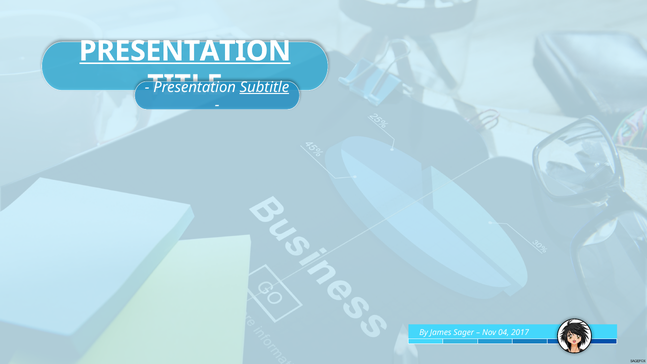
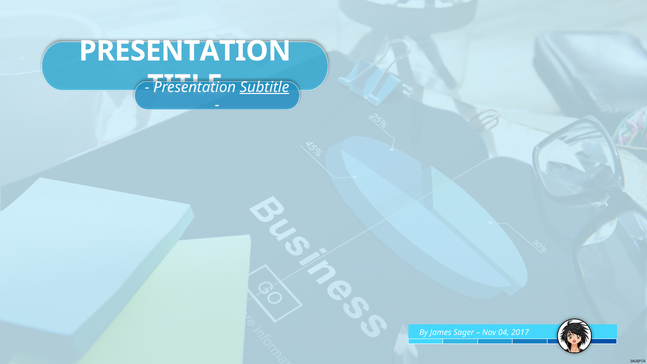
PRESENTATION at (185, 51) underline: present -> none
